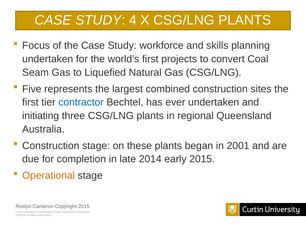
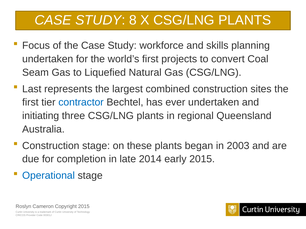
4: 4 -> 8
Five: Five -> Last
2001: 2001 -> 2003
Operational colour: orange -> blue
